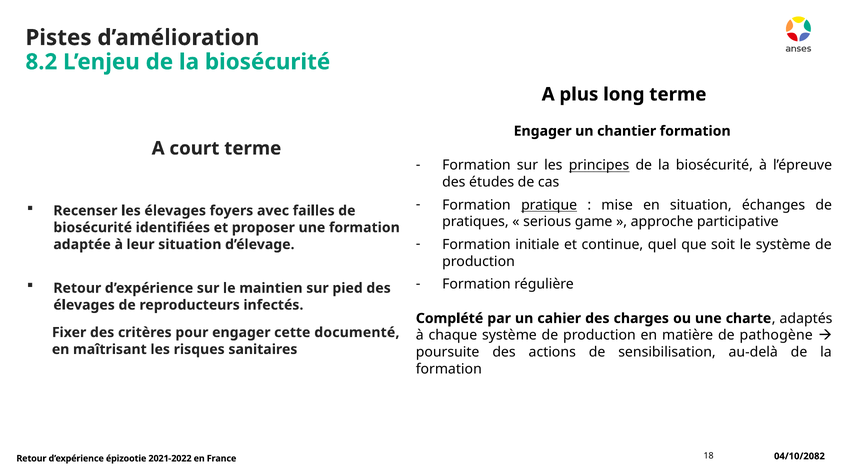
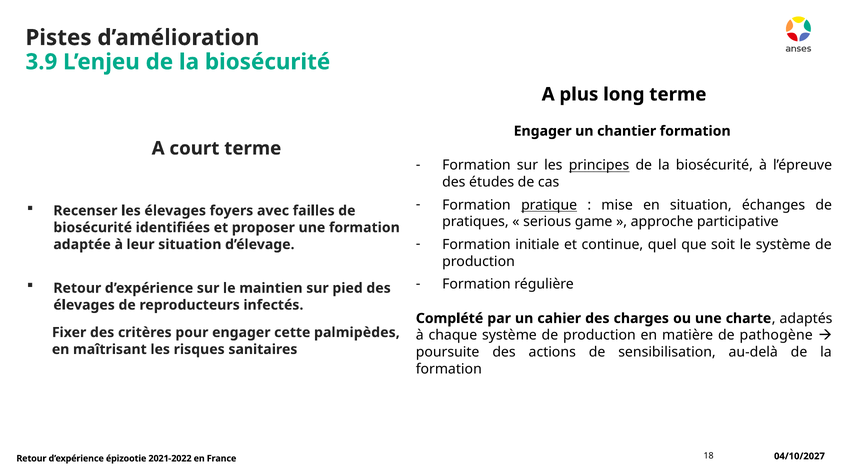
8.2: 8.2 -> 3.9
documenté: documenté -> palmipèdes
04/10/2082: 04/10/2082 -> 04/10/2027
